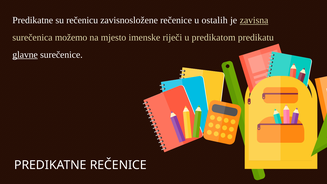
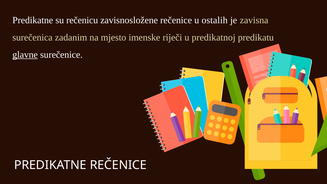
zavisna underline: present -> none
možemo: možemo -> zadanim
predikatom: predikatom -> predikatnoj
